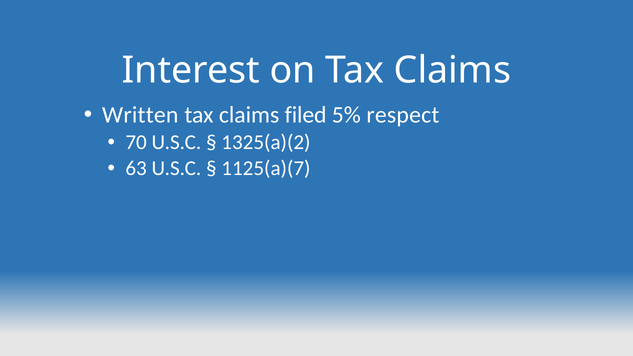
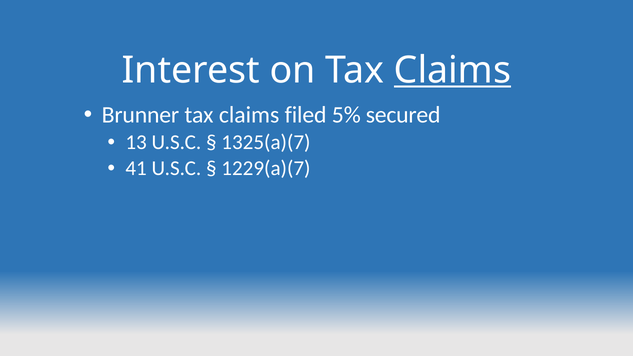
Claims at (452, 70) underline: none -> present
Written: Written -> Brunner
respect: respect -> secured
70: 70 -> 13
1325(a)(2: 1325(a)(2 -> 1325(a)(7
63: 63 -> 41
1125(a)(7: 1125(a)(7 -> 1229(a)(7
